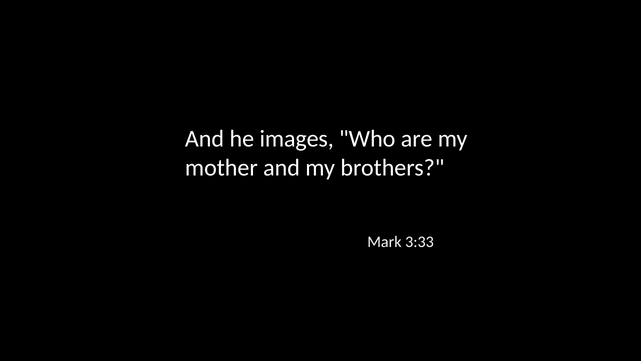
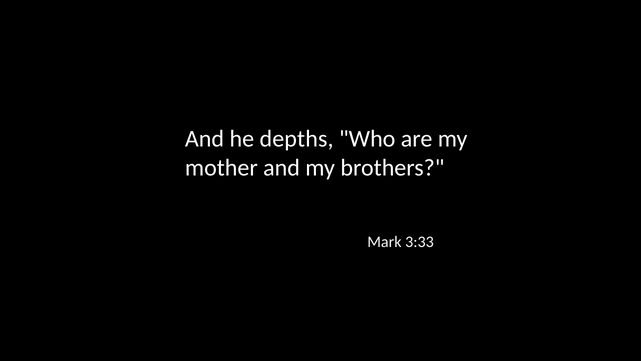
images: images -> depths
